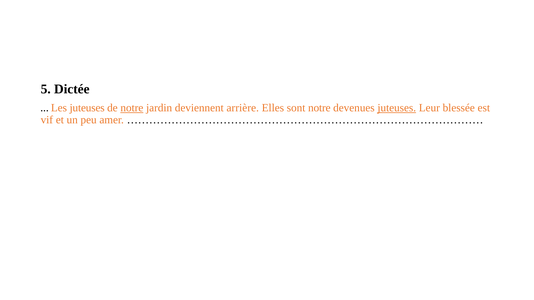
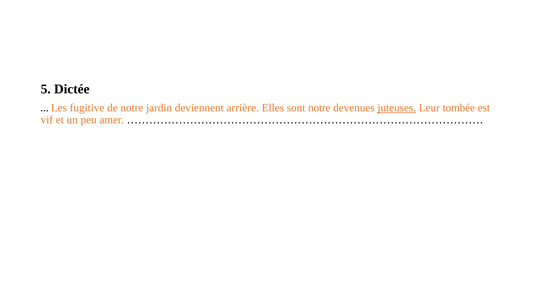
Les juteuses: juteuses -> fugitive
notre at (132, 108) underline: present -> none
blessée: blessée -> tombée
